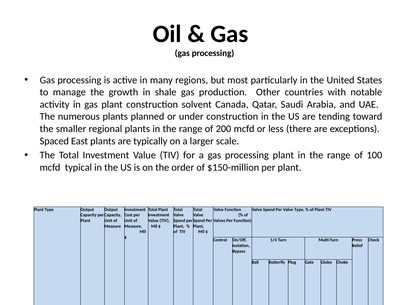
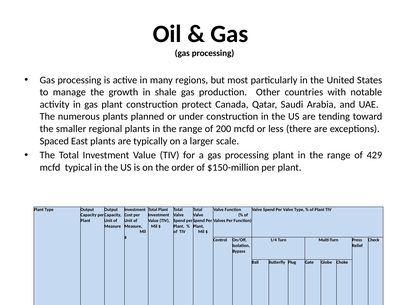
solvent: solvent -> protect
100: 100 -> 429
